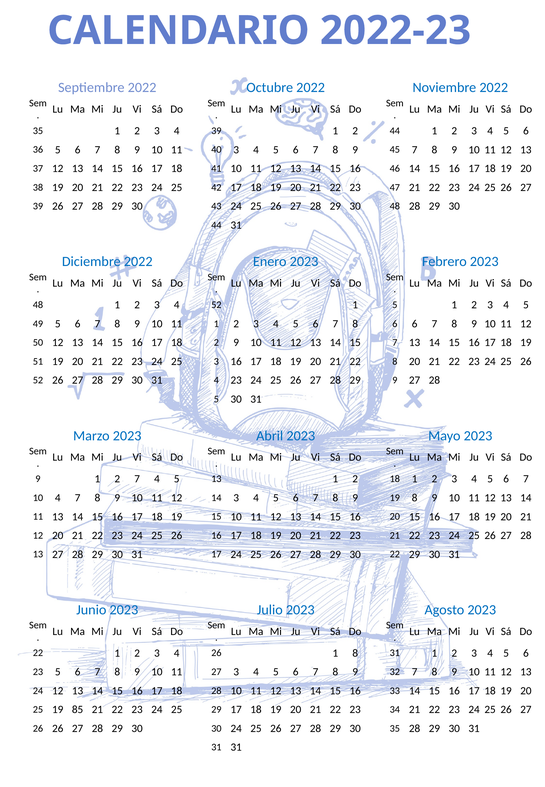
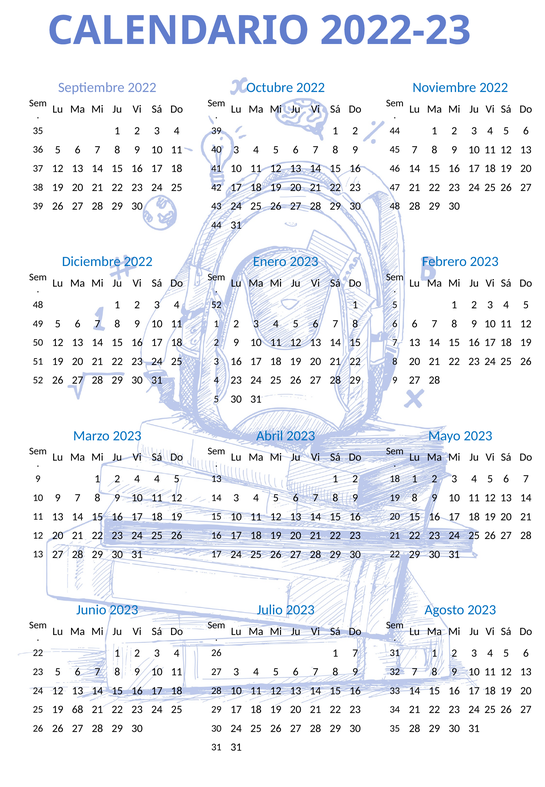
2 7: 7 -> 4
10 4: 4 -> 9
1 8: 8 -> 7
85: 85 -> 68
